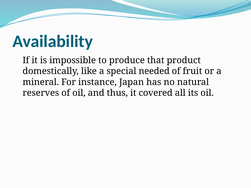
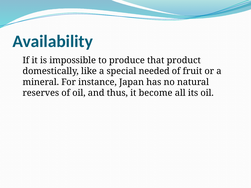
covered: covered -> become
